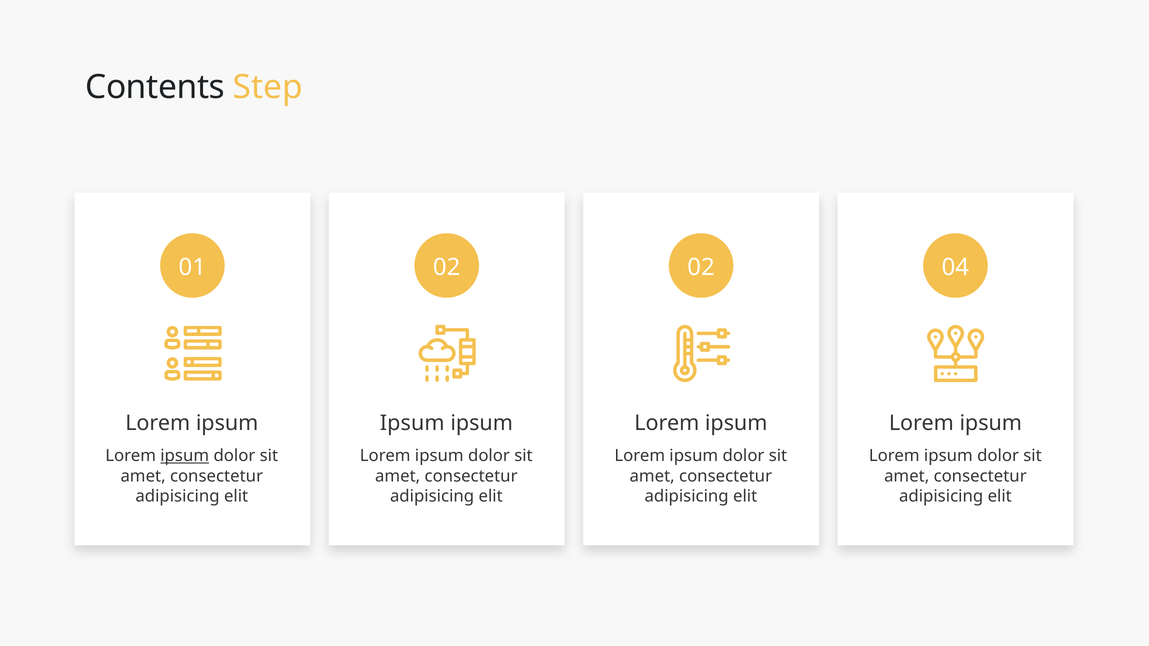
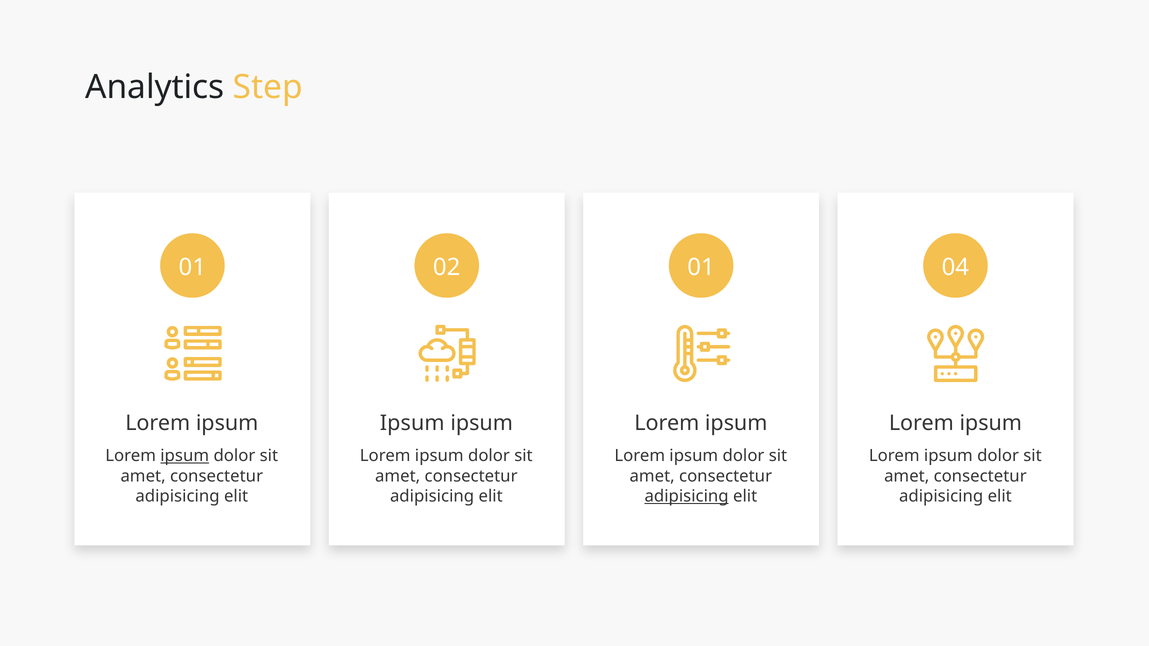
Contents: Contents -> Analytics
02 02: 02 -> 01
adipisicing at (687, 496) underline: none -> present
